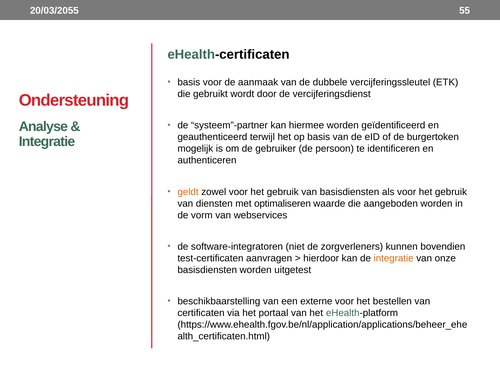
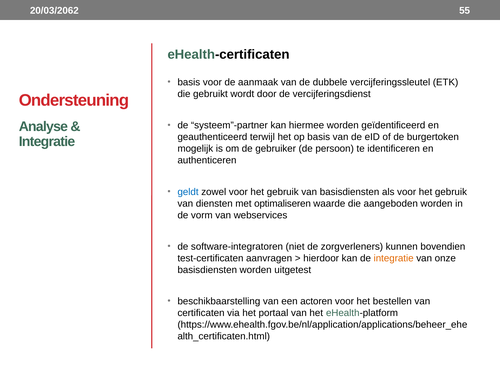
20/03/2055: 20/03/2055 -> 20/03/2062
geldt colour: orange -> blue
externe: externe -> actoren
